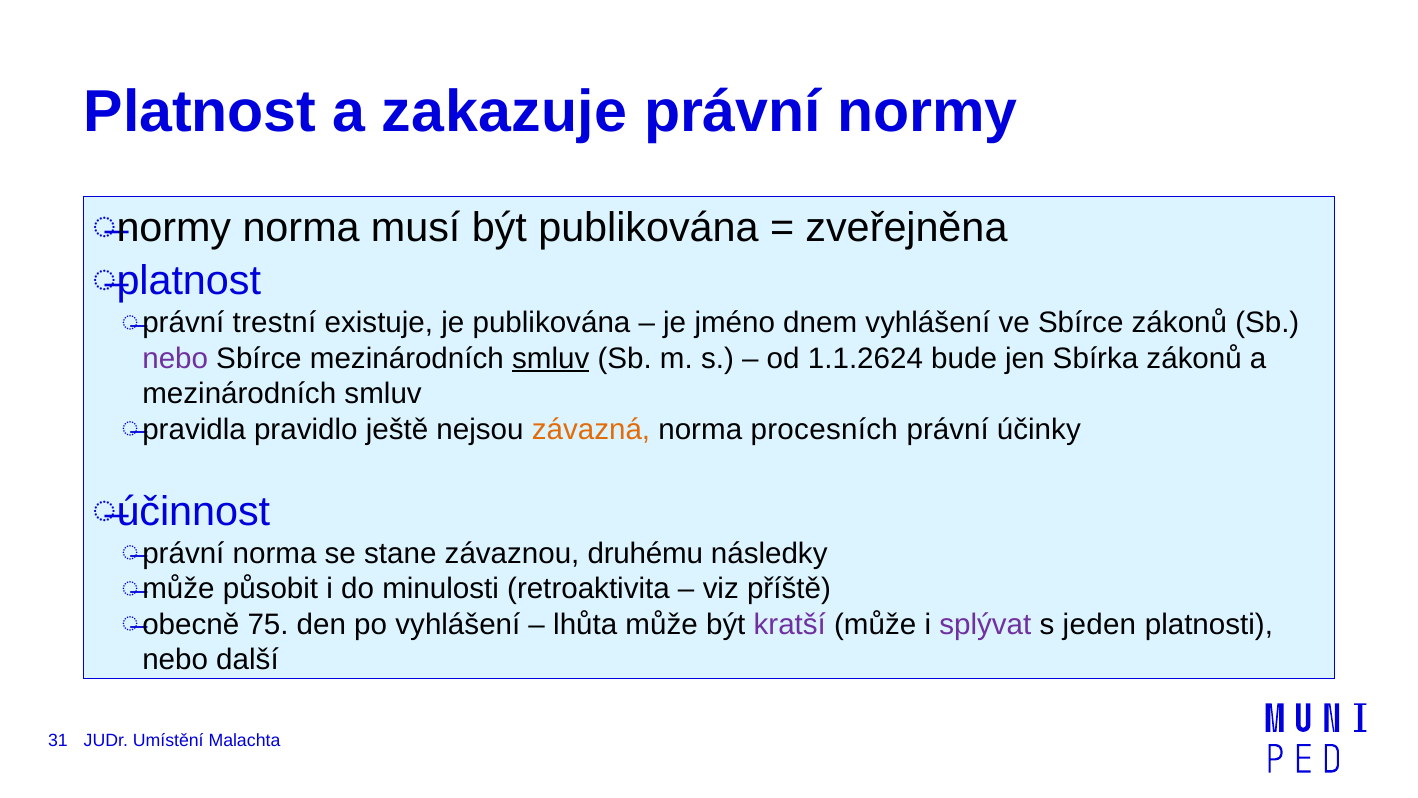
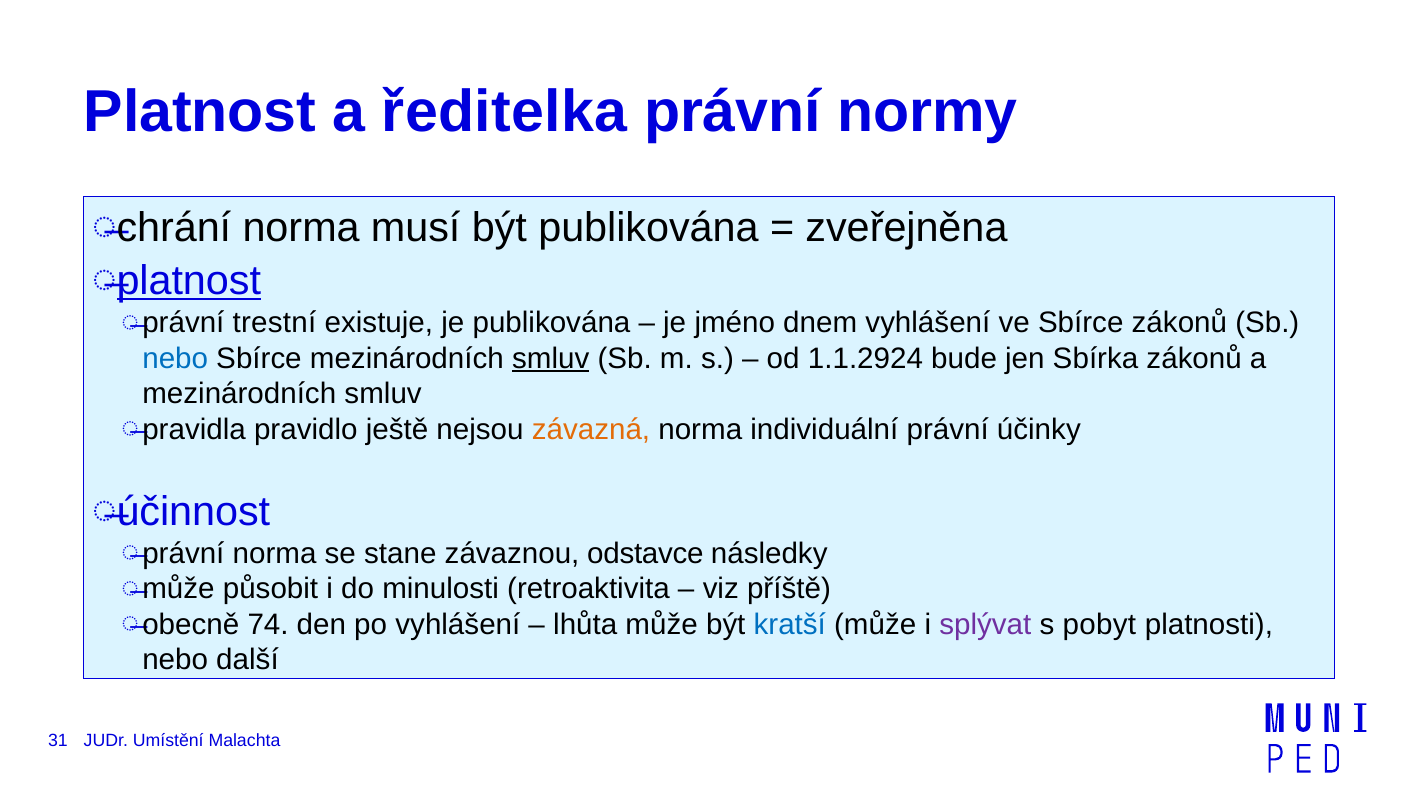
zakazuje: zakazuje -> ředitelka
normy at (174, 228): normy -> chrání
platnost at (189, 281) underline: none -> present
nebo at (175, 358) colour: purple -> blue
1.1.2624: 1.1.2624 -> 1.1.2924
procesních: procesních -> individuální
druhému: druhému -> odstavce
75: 75 -> 74
kratší colour: purple -> blue
jeden: jeden -> pobyt
